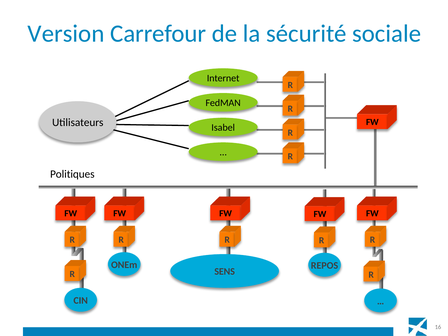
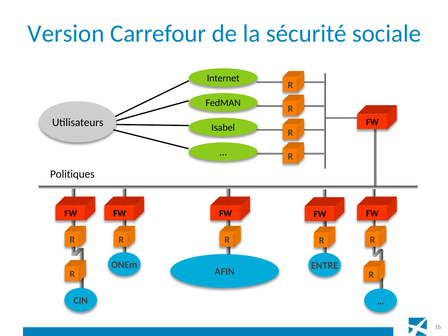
REPOS: REPOS -> ENTRE
SENS: SENS -> AFIN
